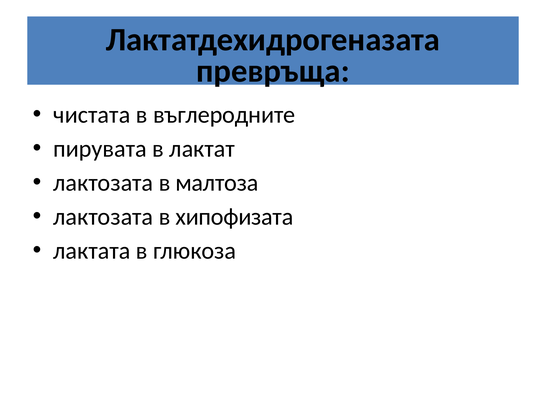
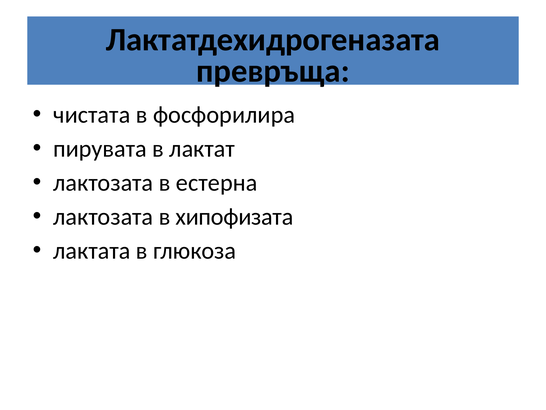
въглеродните: въглеродните -> фосфорилира
малтоза: малтоза -> естерна
